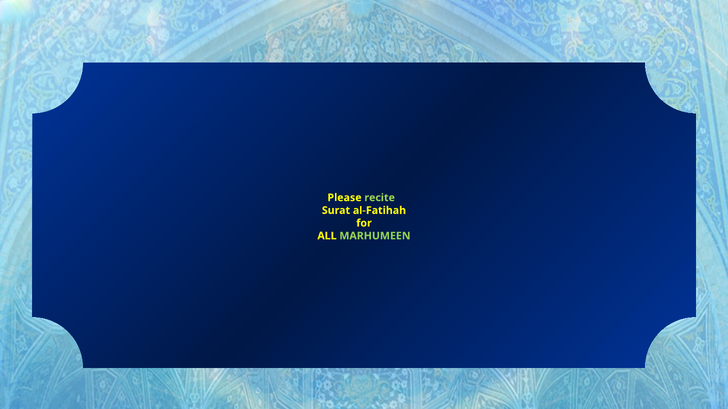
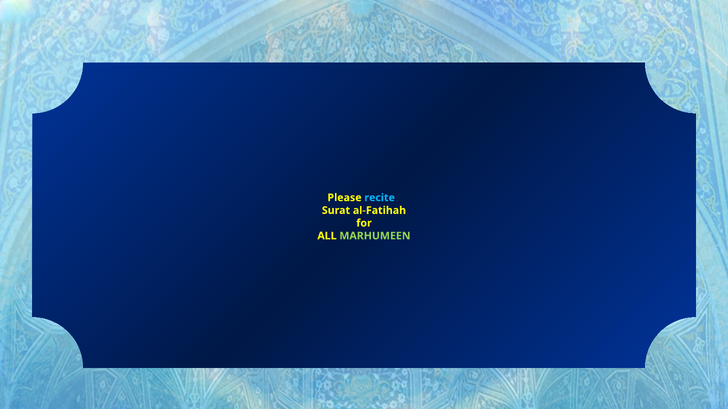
recite colour: light green -> light blue
